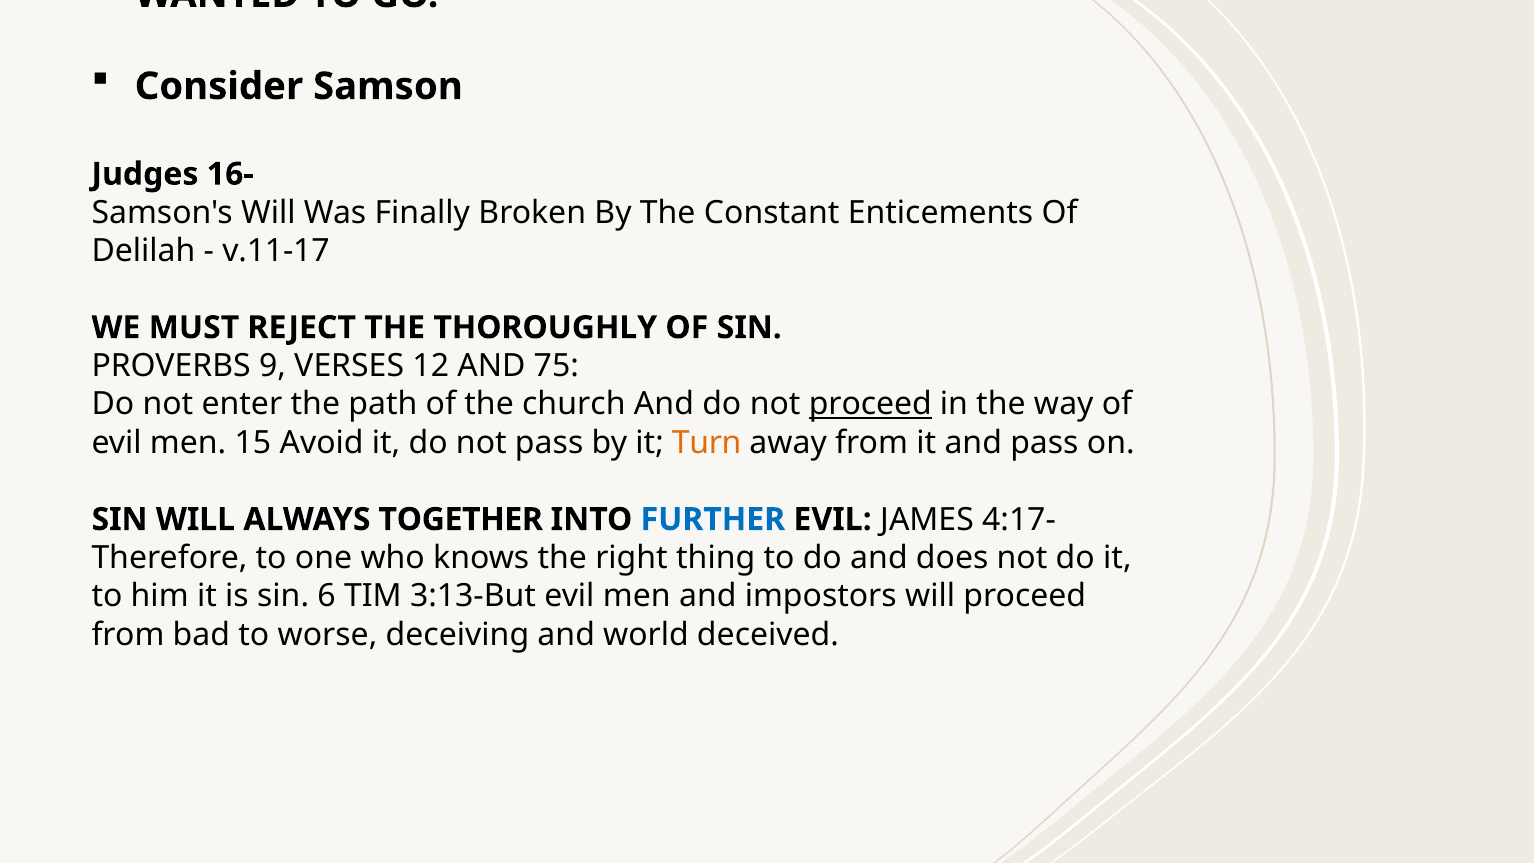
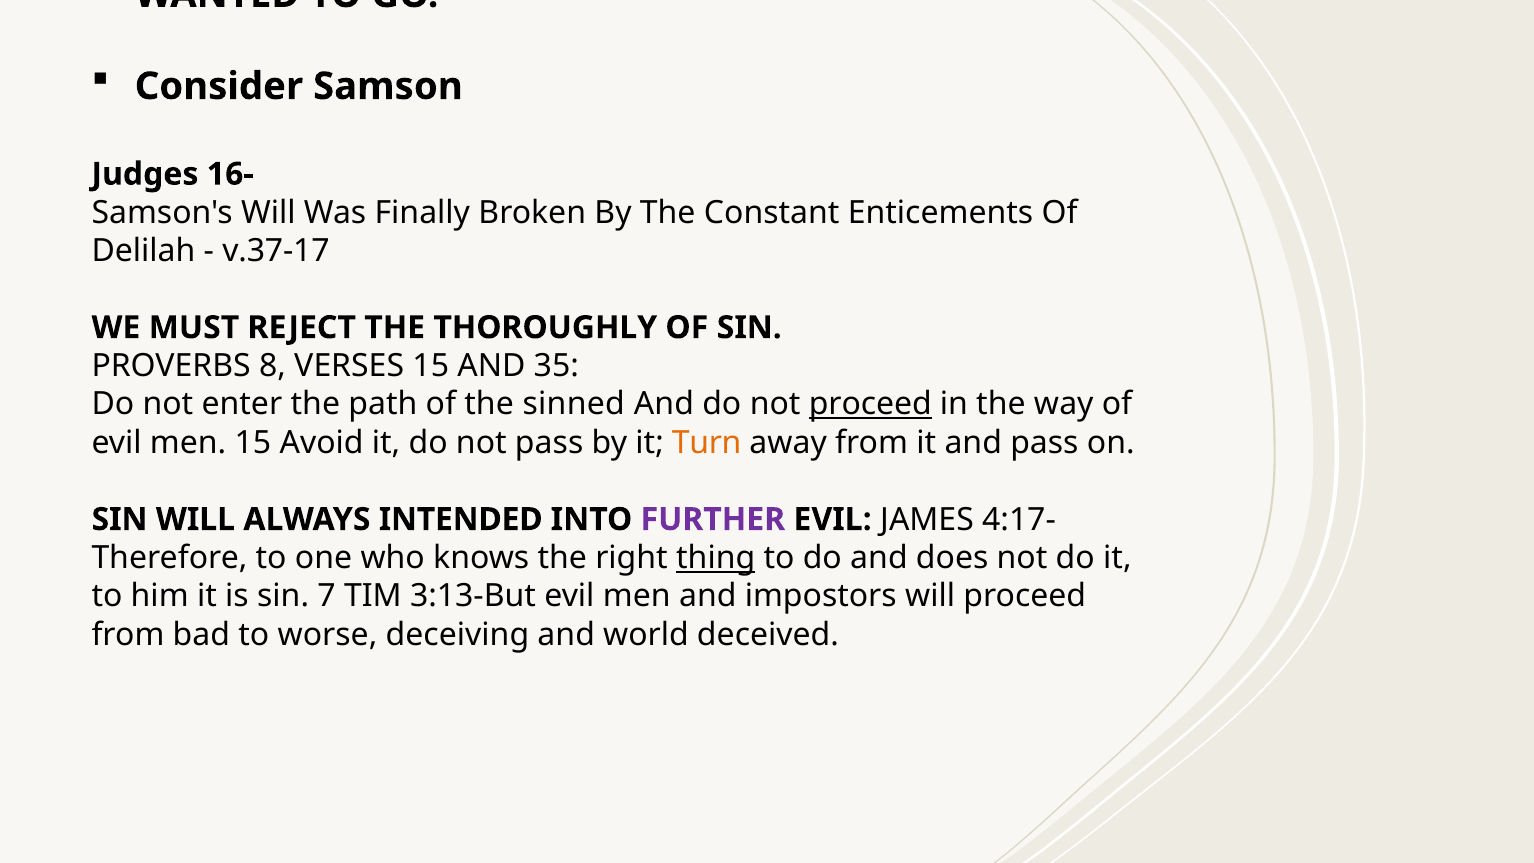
v.11-17: v.11-17 -> v.37-17
9: 9 -> 8
VERSES 12: 12 -> 15
75: 75 -> 35
church: church -> sinned
TOGETHER: TOGETHER -> INTENDED
FURTHER colour: blue -> purple
thing underline: none -> present
6: 6 -> 7
